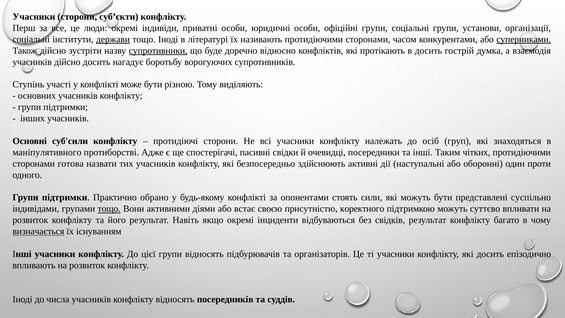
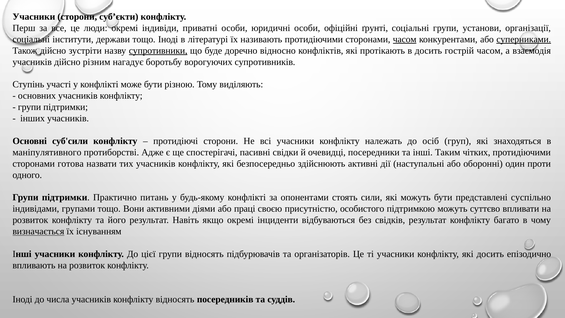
офіційні групи: групи -> ґрунті
держави underline: present -> none
часом at (405, 39) underline: none -> present
гострій думка: думка -> часом
дійсно досить: досить -> різним
обрано: обрано -> питань
тощо at (109, 209) underline: present -> none
встає: встає -> праці
коректного: коректного -> особистого
